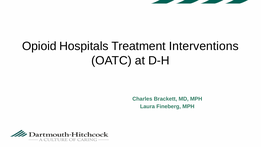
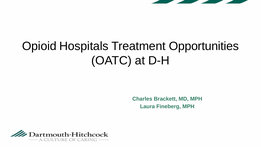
Interventions: Interventions -> Opportunities
